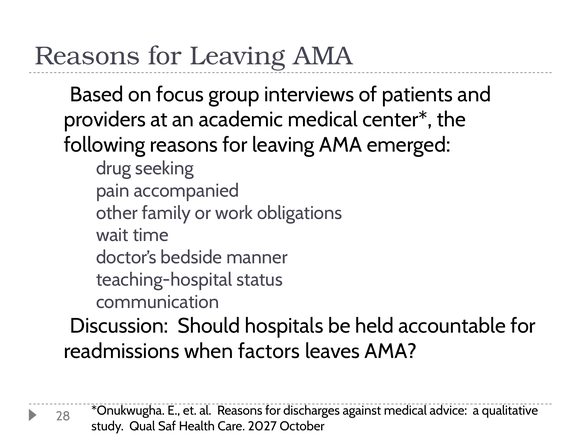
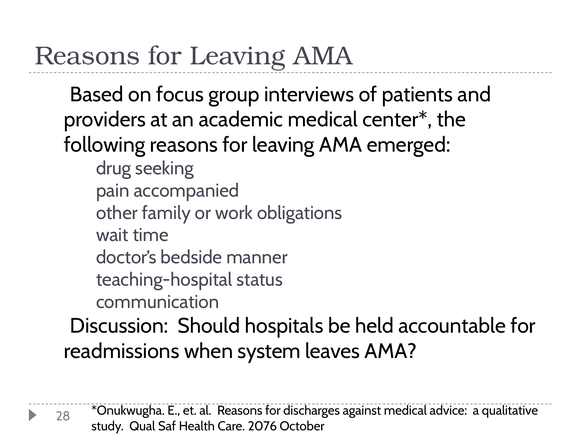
factors: factors -> system
2027: 2027 -> 2076
